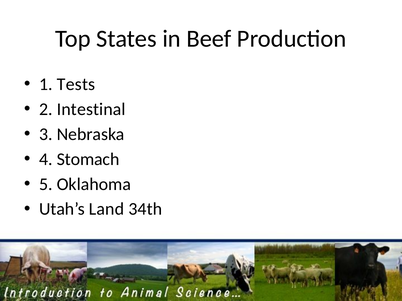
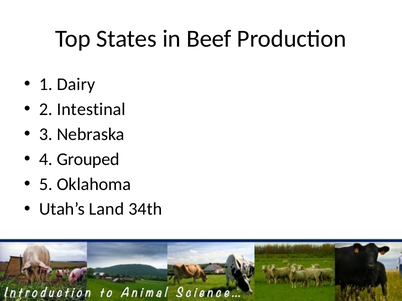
Tests: Tests -> Dairy
Stomach: Stomach -> Grouped
